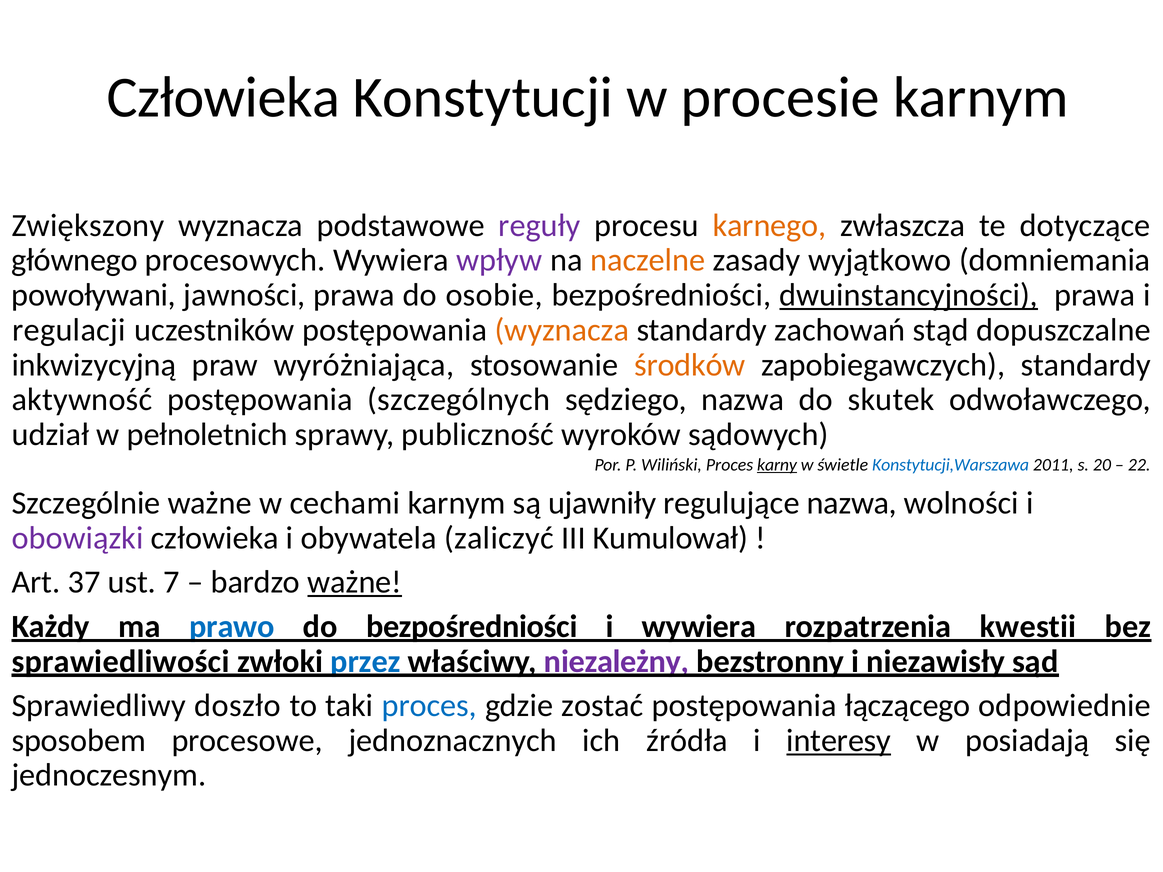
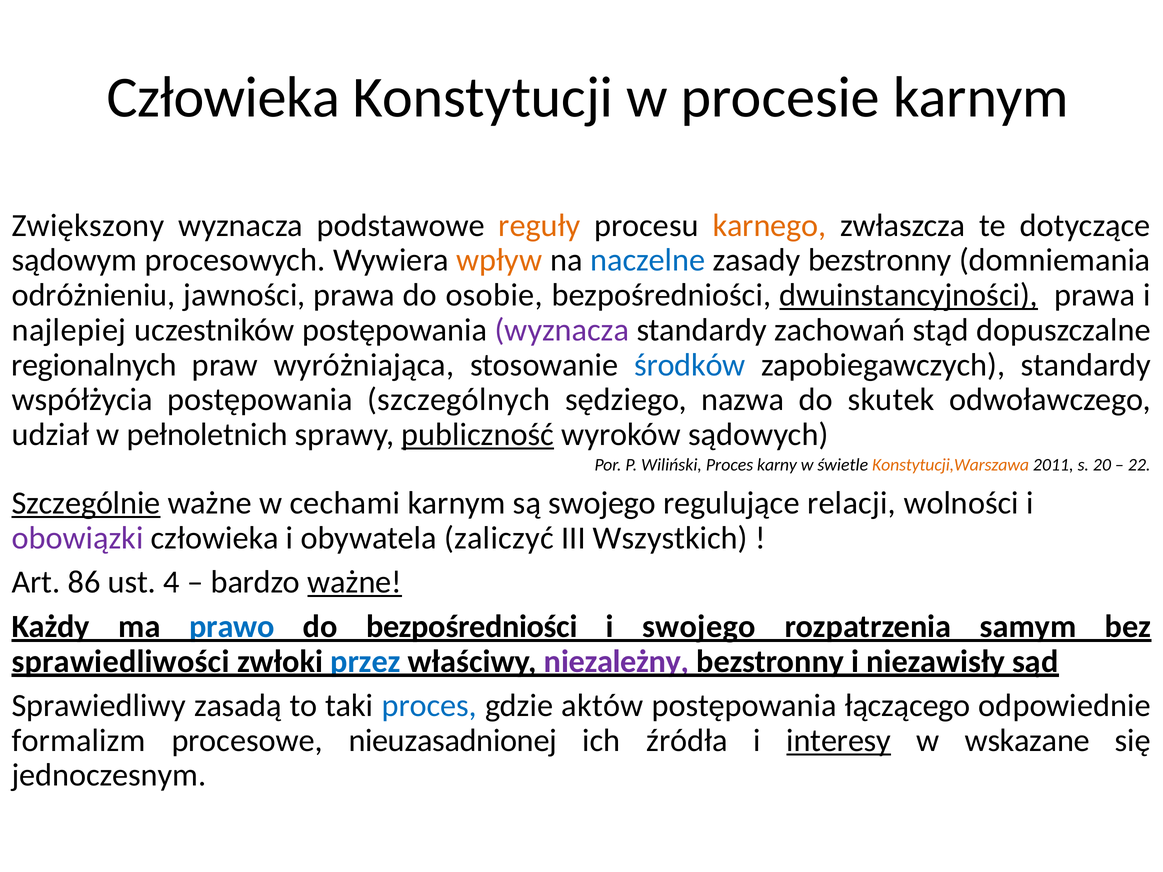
reguły colour: purple -> orange
głównego: głównego -> sądowym
wpływ colour: purple -> orange
naczelne colour: orange -> blue
zasady wyjątkowo: wyjątkowo -> bezstronny
powoływani: powoływani -> odróżnieniu
regulacji: regulacji -> najlepiej
wyznacza at (562, 330) colour: orange -> purple
inkwizycyjną: inkwizycyjną -> regionalnych
środków colour: orange -> blue
aktywność: aktywność -> współżycia
publiczność underline: none -> present
karny underline: present -> none
Konstytucji,Warszawa colour: blue -> orange
Szczególnie underline: none -> present
są ujawniły: ujawniły -> swojego
regulujące nazwa: nazwa -> relacji
Kumulował: Kumulował -> Wszystkich
37: 37 -> 86
7: 7 -> 4
i wywiera: wywiera -> swojego
kwestii: kwestii -> samym
doszło: doszło -> zasadą
zostać: zostać -> aktów
sposobem: sposobem -> formalizm
jednoznacznych: jednoznacznych -> nieuzasadnionej
posiadają: posiadają -> wskazane
